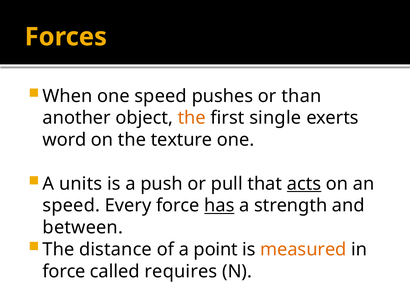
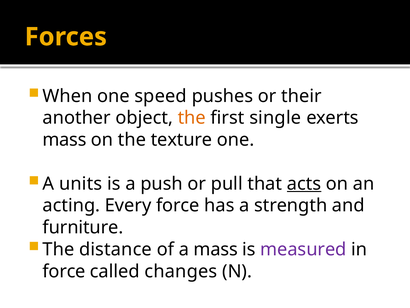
than: than -> their
word at (64, 140): word -> mass
speed at (71, 205): speed -> acting
has underline: present -> none
between: between -> furniture
a point: point -> mass
measured colour: orange -> purple
requires: requires -> changes
